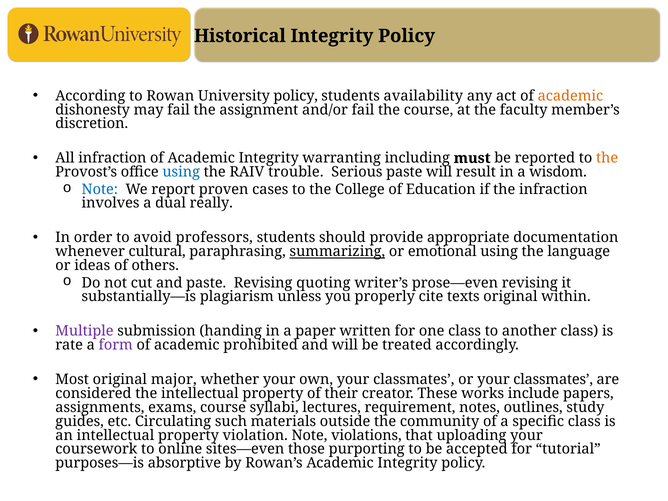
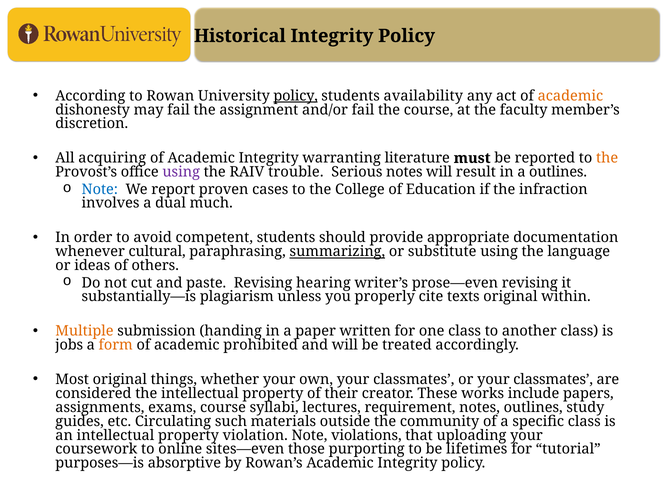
policy at (296, 96) underline: none -> present
All infraction: infraction -> acquiring
including: including -> literature
using at (181, 172) colour: blue -> purple
Serious paste: paste -> notes
a wisdom: wisdom -> outlines
really: really -> much
professors: professors -> competent
emotional: emotional -> substitute
quoting: quoting -> hearing
Multiple colour: purple -> orange
rate: rate -> jobs
form colour: purple -> orange
major: major -> things
accepted: accepted -> lifetimes
